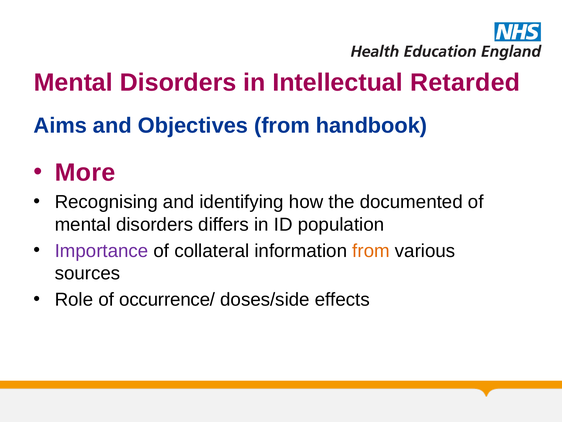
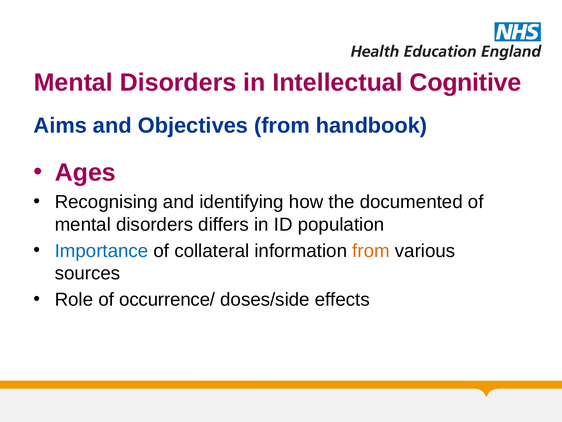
Retarded: Retarded -> Cognitive
More: More -> Ages
Importance colour: purple -> blue
